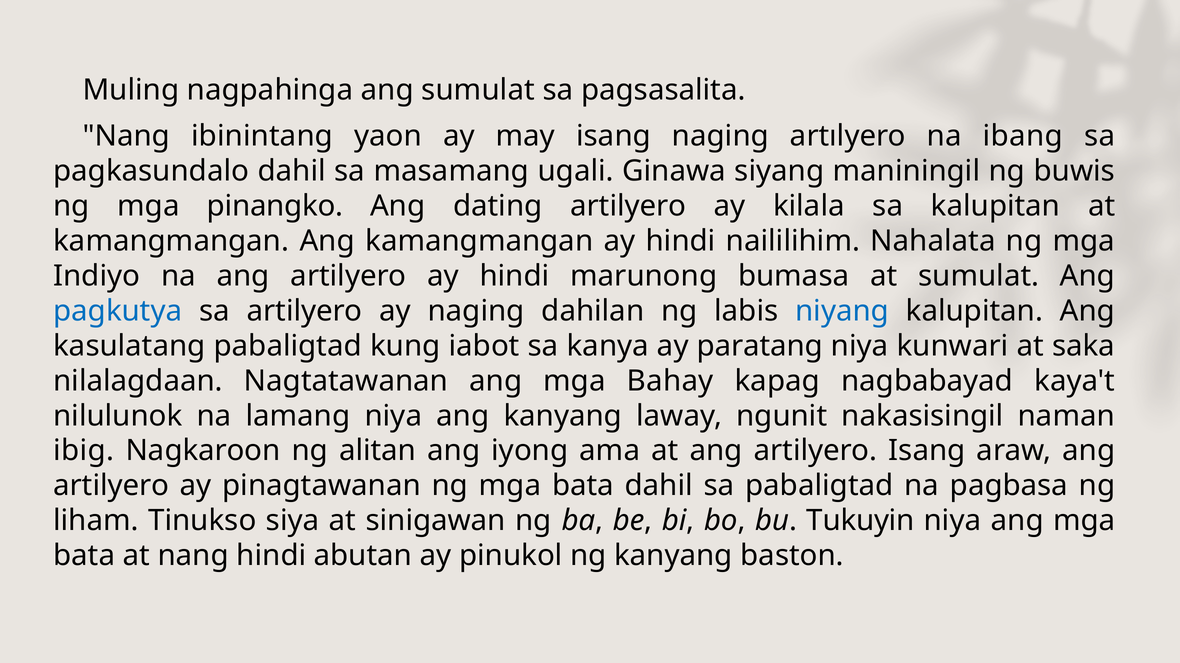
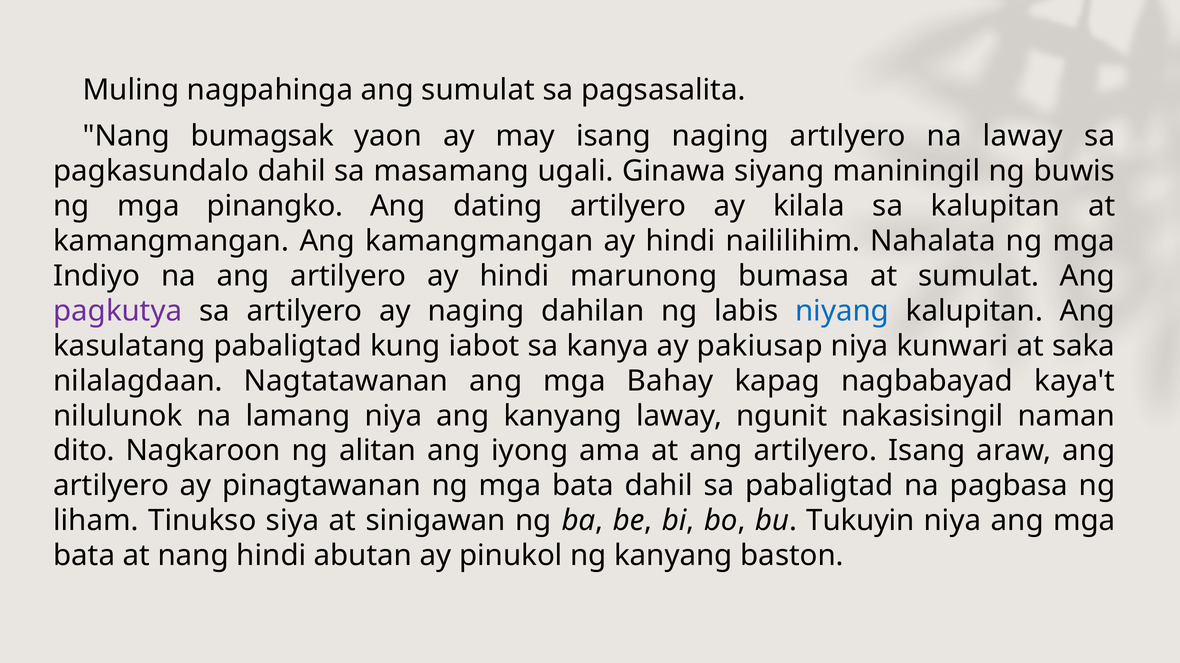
ibinintang: ibinintang -> bumagsak
na ibang: ibang -> laway
pagkutya colour: blue -> purple
paratang: paratang -> pakiusap
ibig: ibig -> dito
